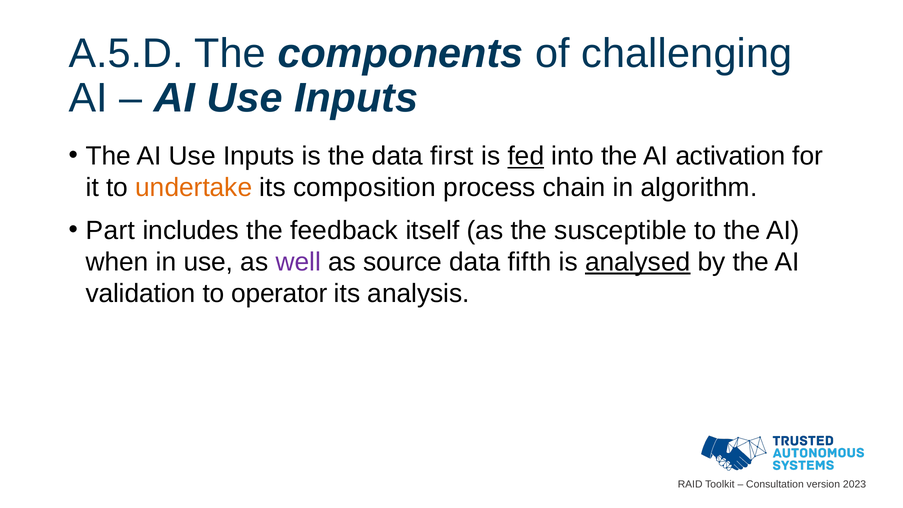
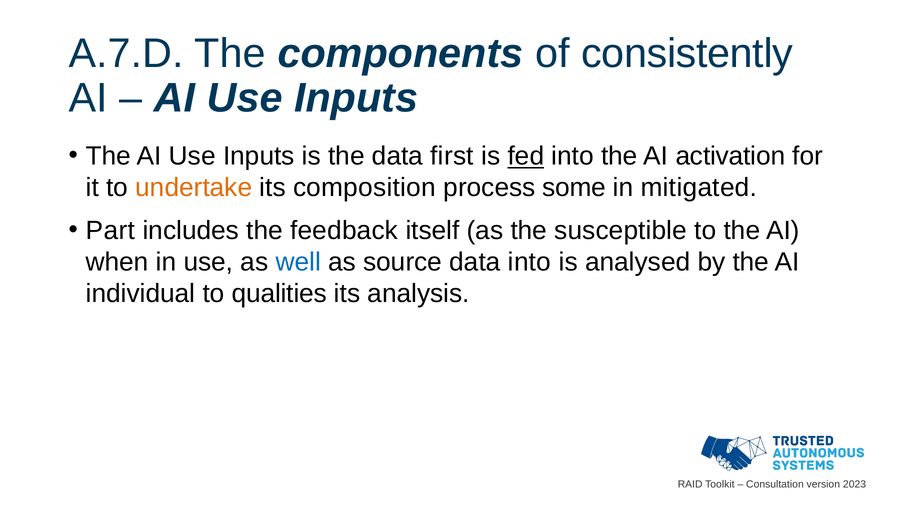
A.5.D: A.5.D -> A.7.D
challenging: challenging -> consistently
chain: chain -> some
algorithm: algorithm -> mitigated
well colour: purple -> blue
data fifth: fifth -> into
analysed underline: present -> none
validation: validation -> individual
operator: operator -> qualities
